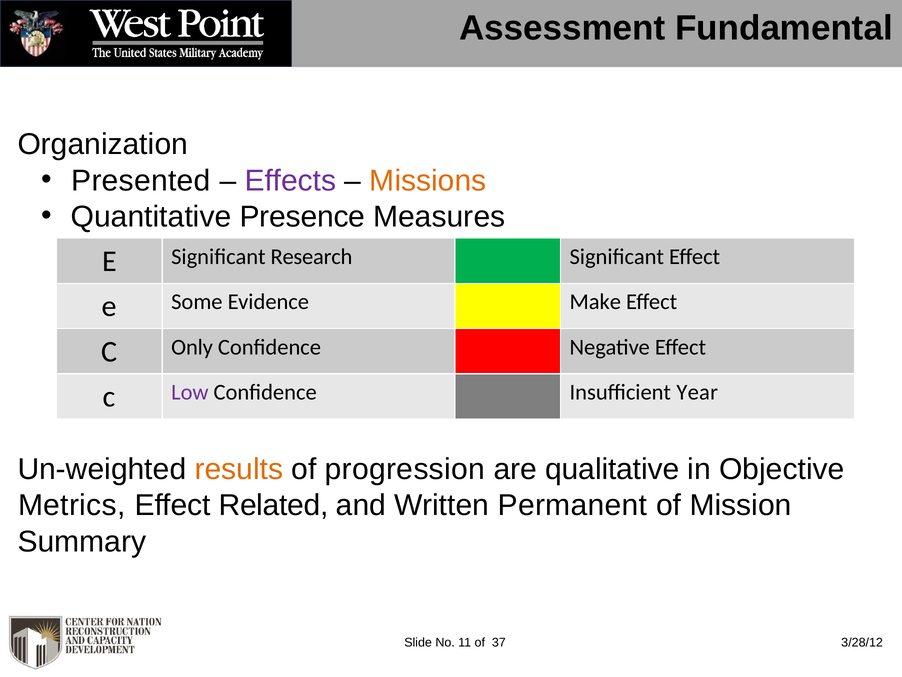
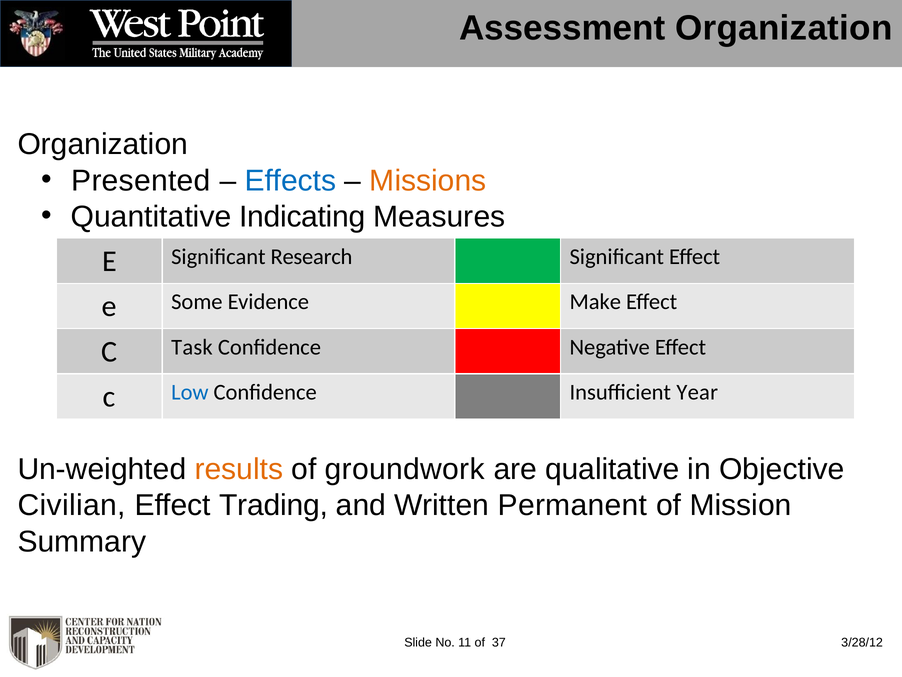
Assessment Fundamental: Fundamental -> Organization
Effects colour: purple -> blue
Presence: Presence -> Indicating
Only: Only -> Task
Low colour: purple -> blue
progression: progression -> groundwork
Metrics: Metrics -> Civilian
Related: Related -> Trading
